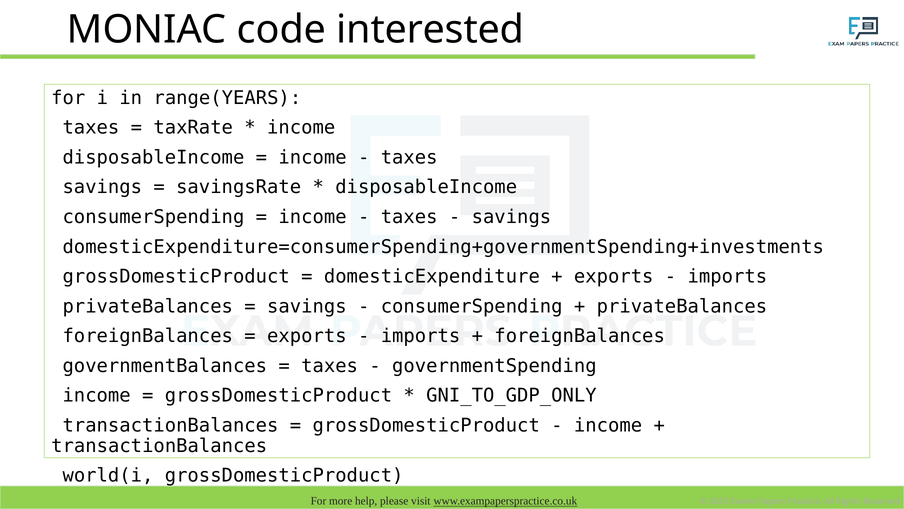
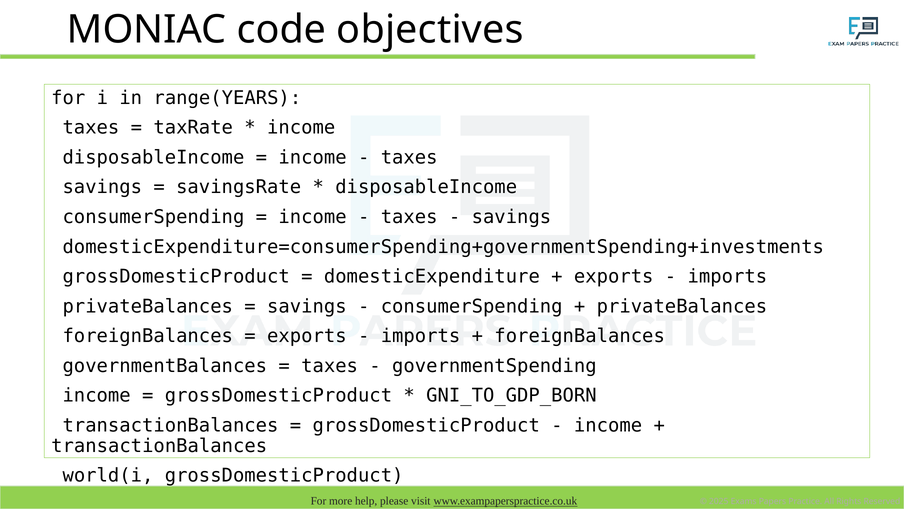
interested: interested -> objectives
GNI_TO_GDP_ONLY: GNI_TO_GDP_ONLY -> GNI_TO_GDP_BORN
